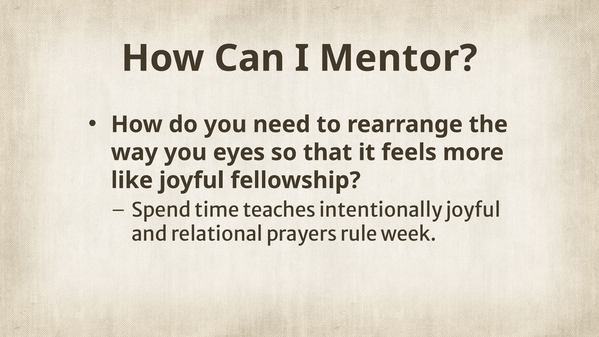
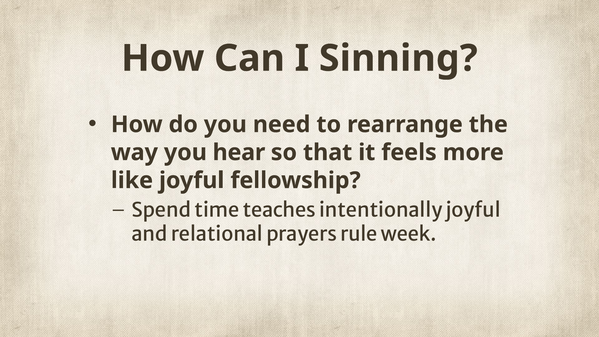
Mentor: Mentor -> Sinning
eyes: eyes -> hear
